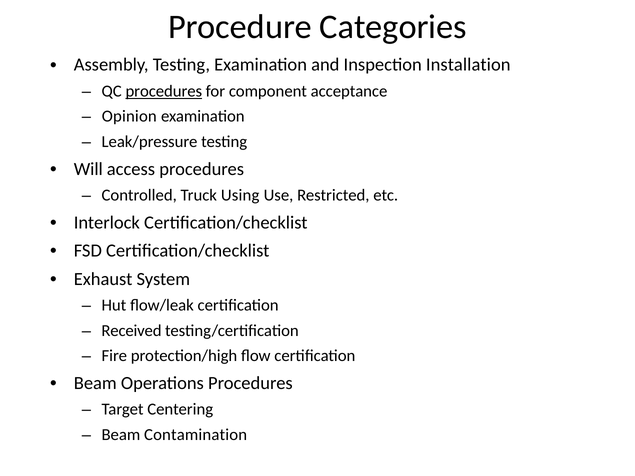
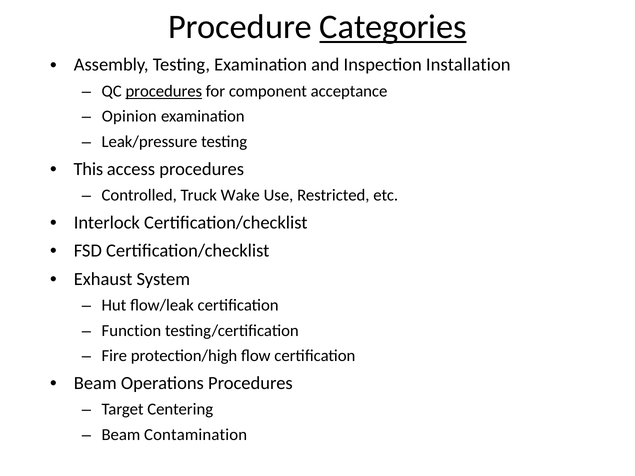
Categories underline: none -> present
Will: Will -> This
Using: Using -> Wake
Received: Received -> Function
